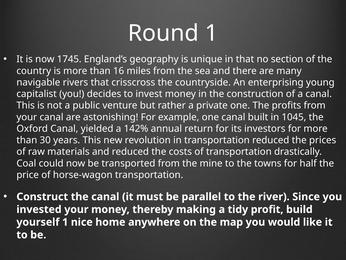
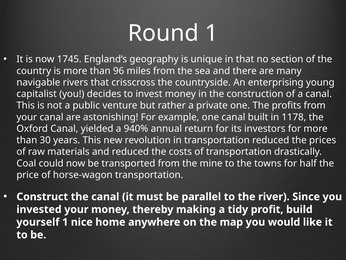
16: 16 -> 96
1045: 1045 -> 1178
142%: 142% -> 940%
